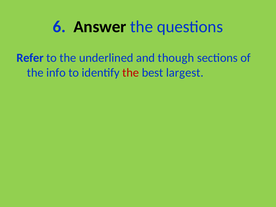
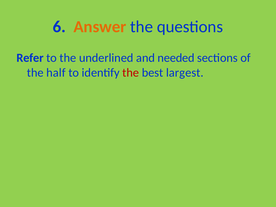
Answer colour: black -> orange
though: though -> needed
info: info -> half
